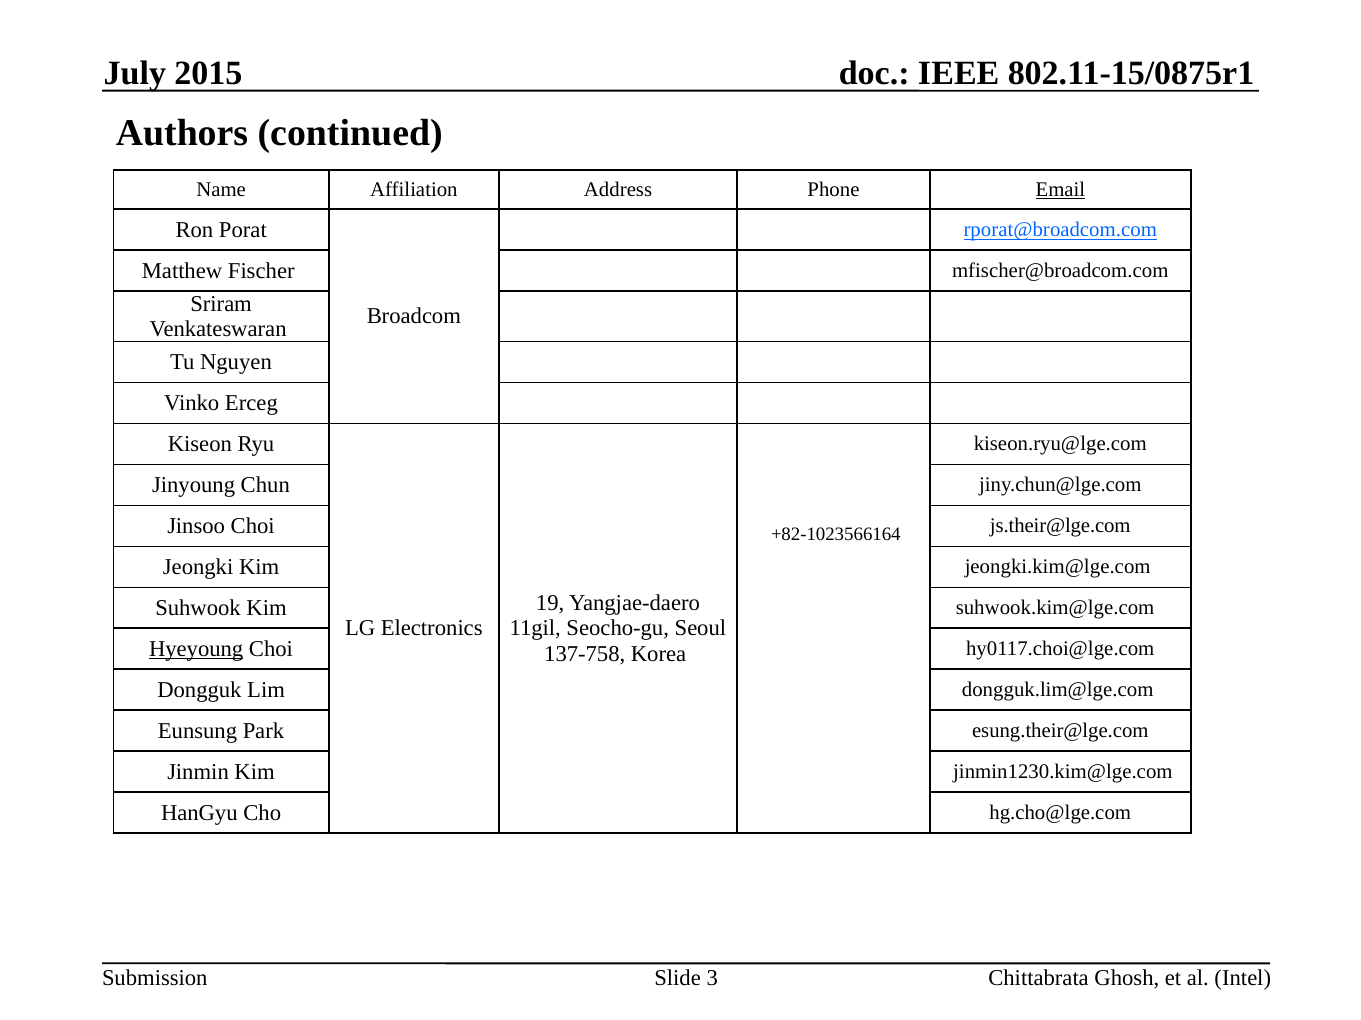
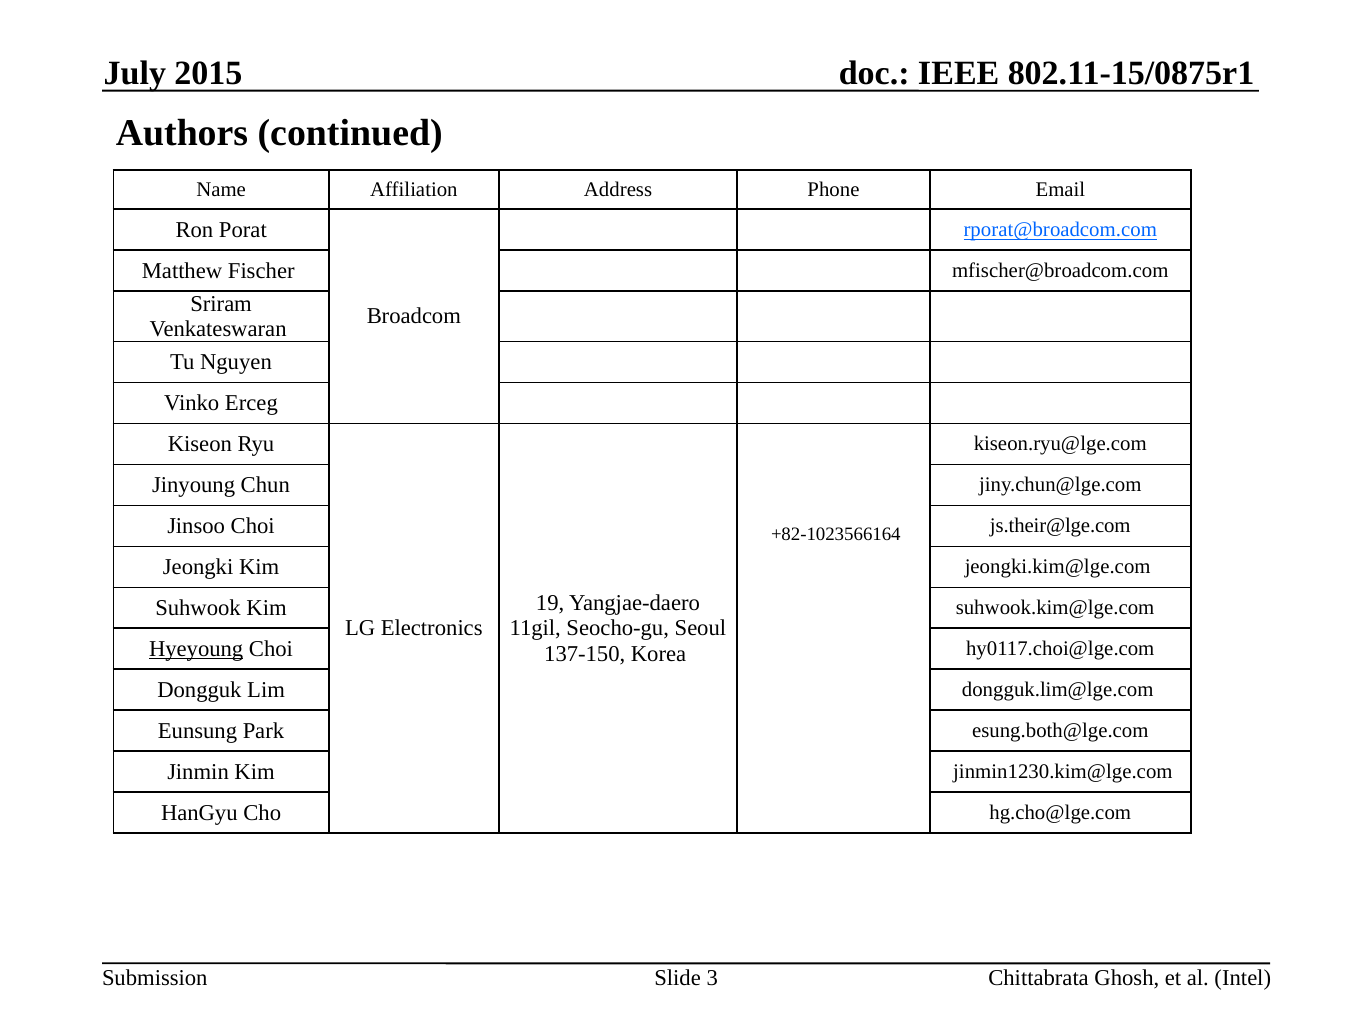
Email underline: present -> none
137-758: 137-758 -> 137-150
esung.their@lge.com: esung.their@lge.com -> esung.both@lge.com
